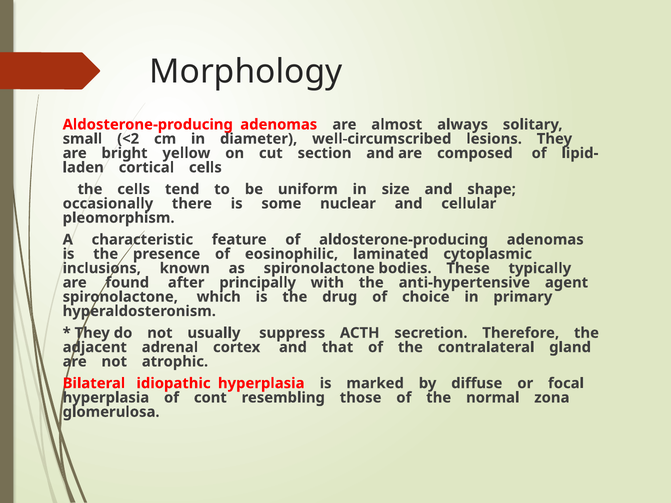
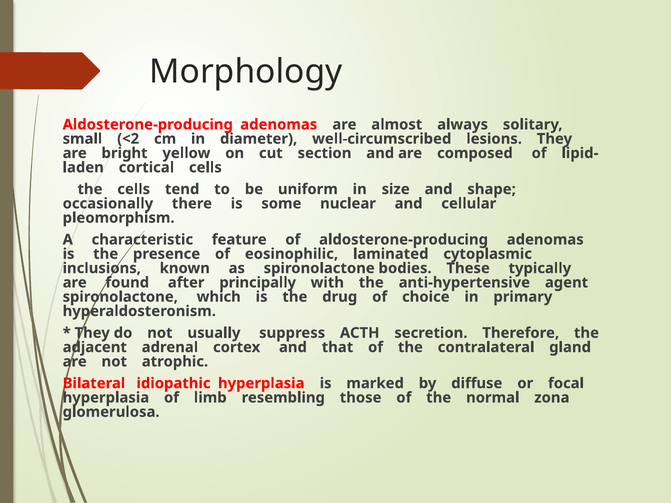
cont: cont -> limb
